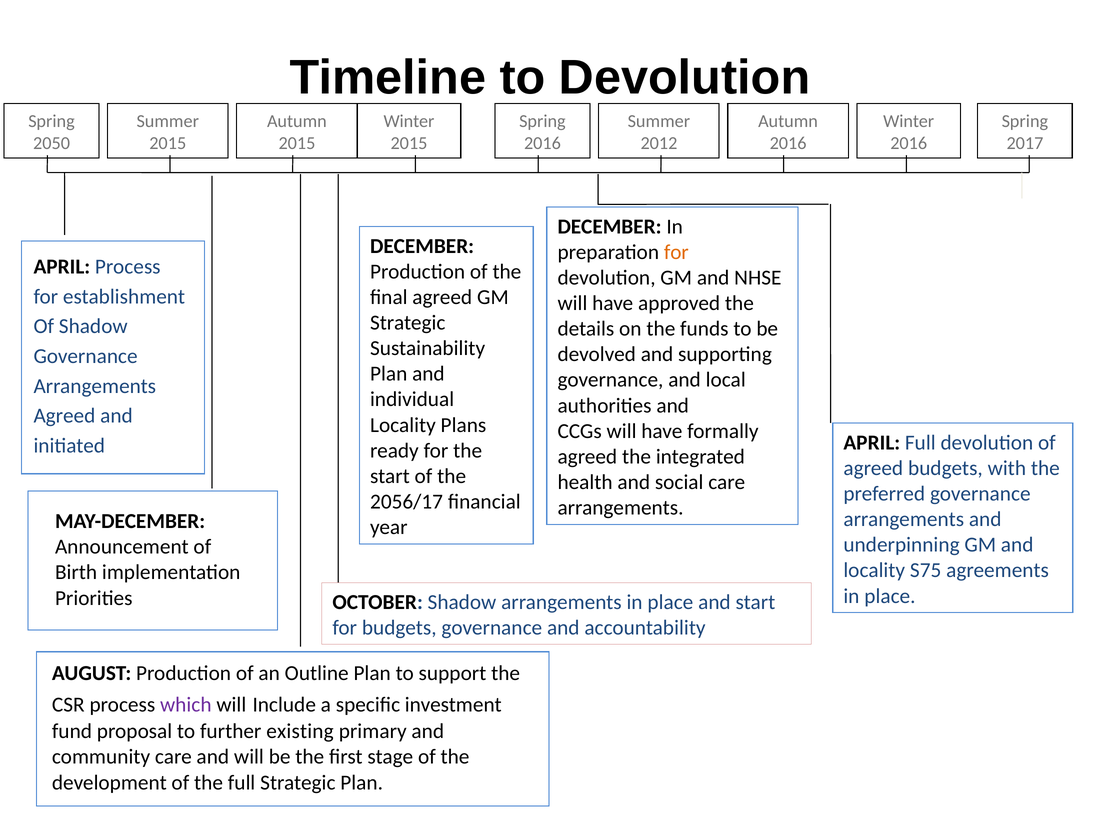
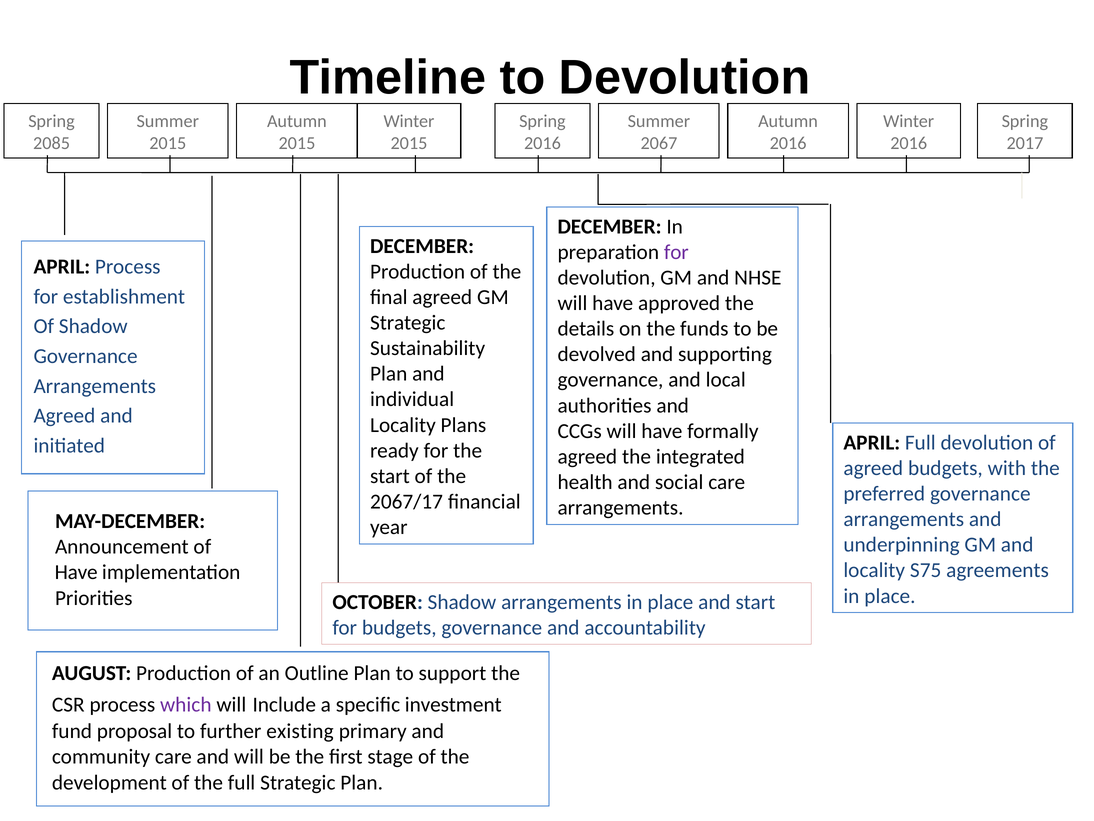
2050: 2050 -> 2085
2012: 2012 -> 2067
for at (676, 252) colour: orange -> purple
2056/17: 2056/17 -> 2067/17
Birth at (76, 572): Birth -> Have
